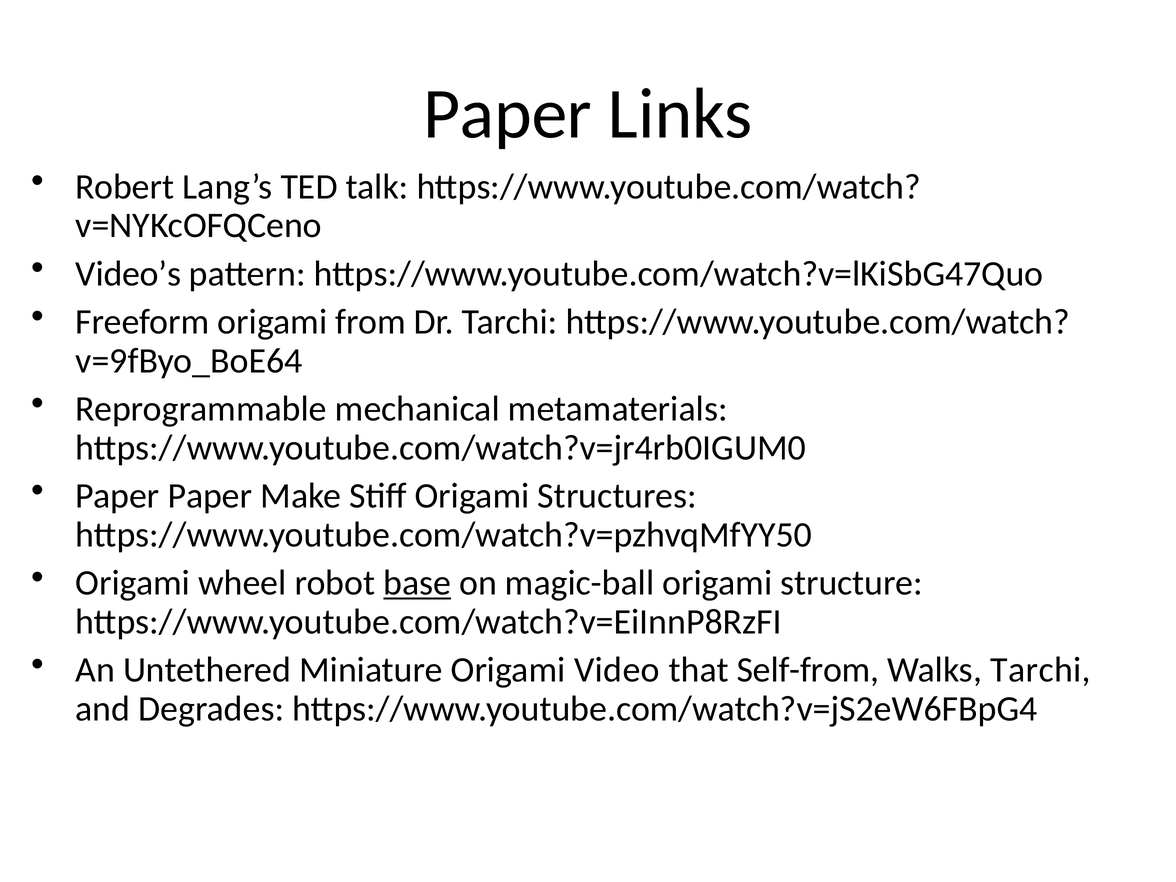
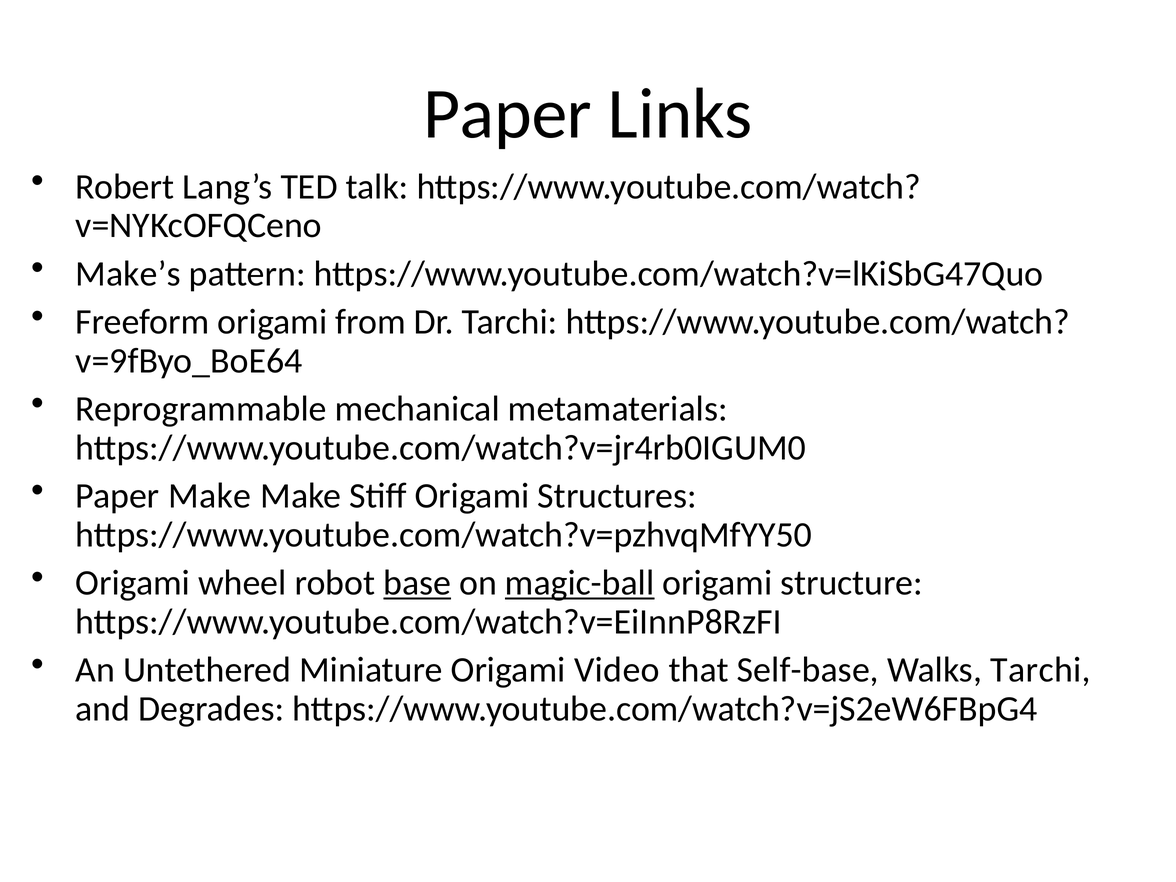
Video’s: Video’s -> Make’s
Paper Paper: Paper -> Make
magic-ball underline: none -> present
Self-from: Self-from -> Self-base
